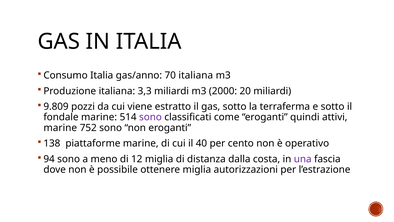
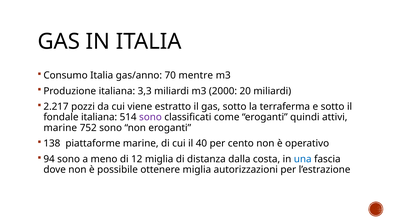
70 italiana: italiana -> mentre
9.809: 9.809 -> 2.217
fondale marine: marine -> italiana
una colour: purple -> blue
